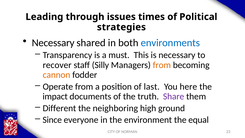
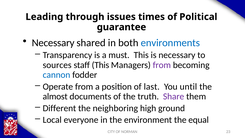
strategies: strategies -> guarantee
recover: recover -> sources
staff Silly: Silly -> This
from at (162, 65) colour: orange -> purple
cannon colour: orange -> blue
here: here -> until
impact: impact -> almost
Since: Since -> Local
